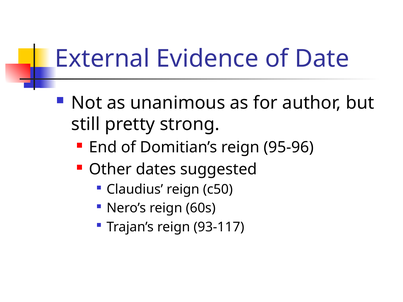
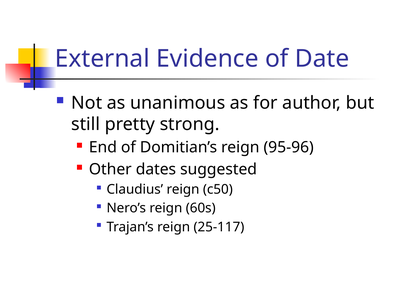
93-117: 93-117 -> 25-117
